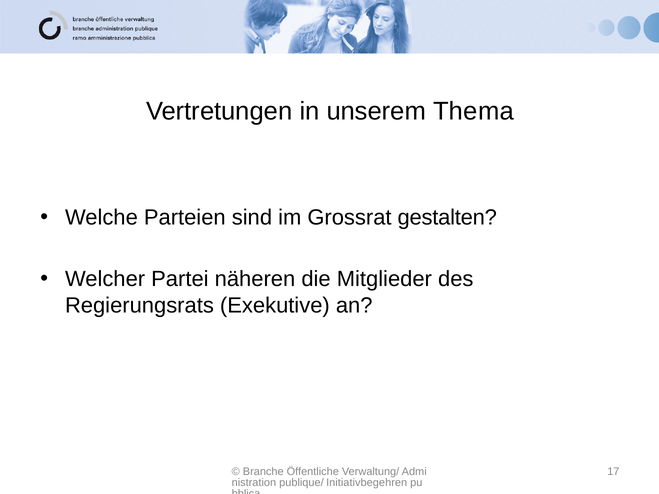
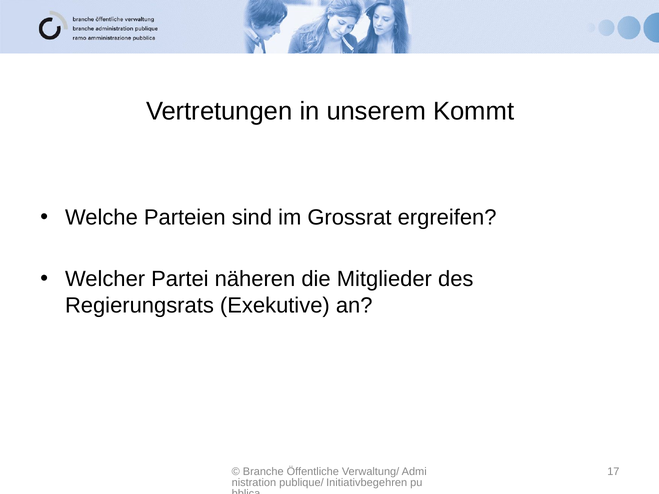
Thema: Thema -> Kommt
gestalten: gestalten -> ergreifen
